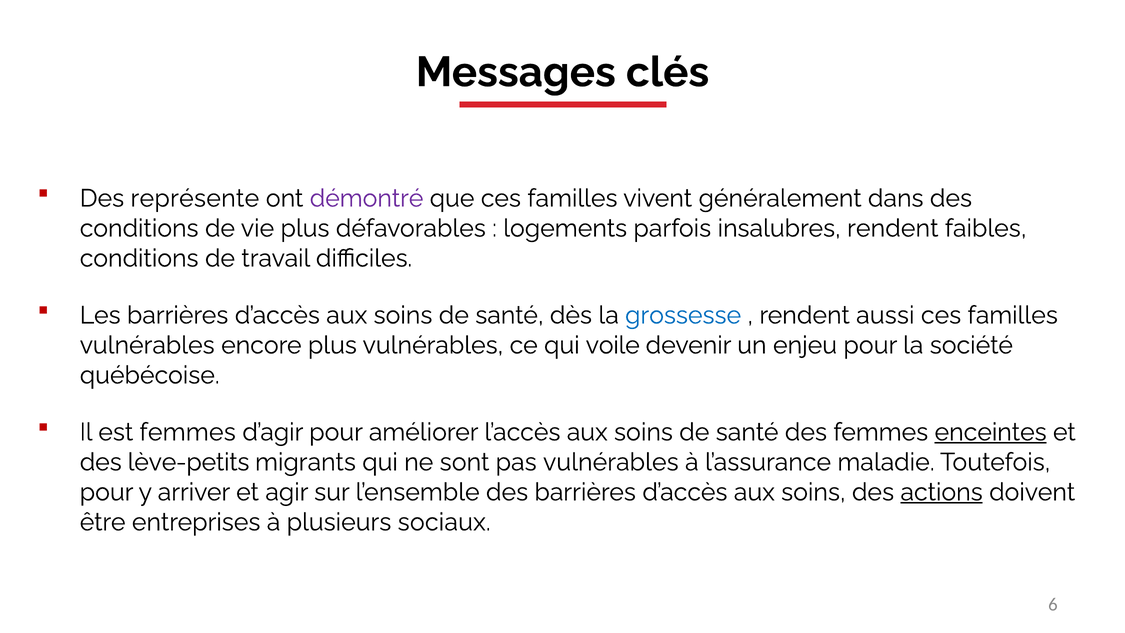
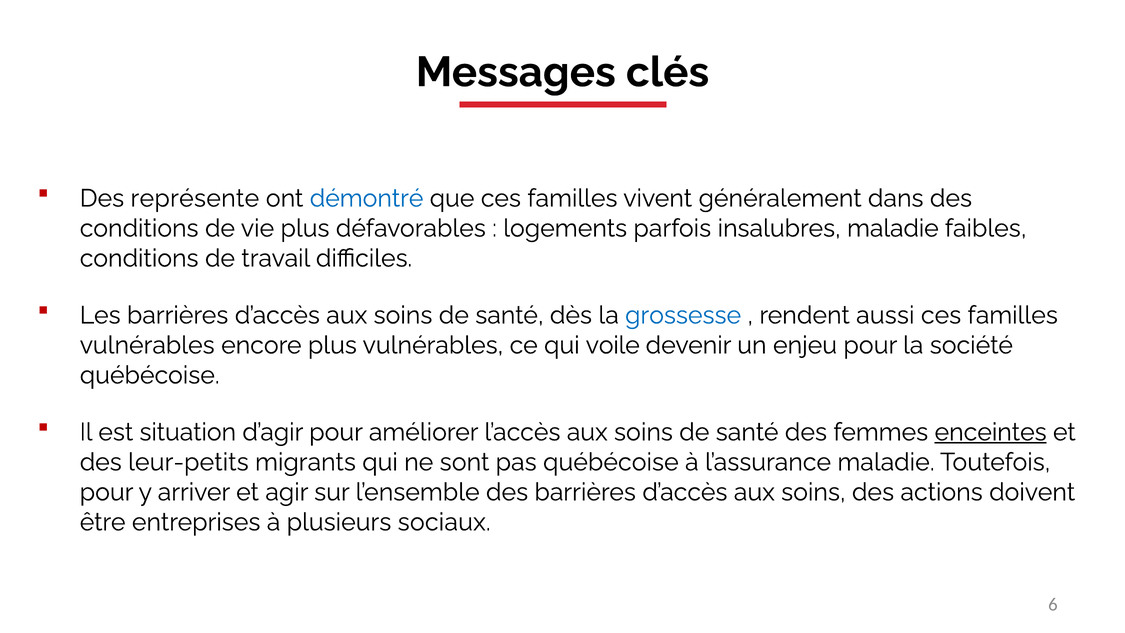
démontré colour: purple -> blue
insalubres rendent: rendent -> maladie
est femmes: femmes -> situation
lève-petits: lève-petits -> leur-petits
pas vulnérables: vulnérables -> québécoise
actions underline: present -> none
